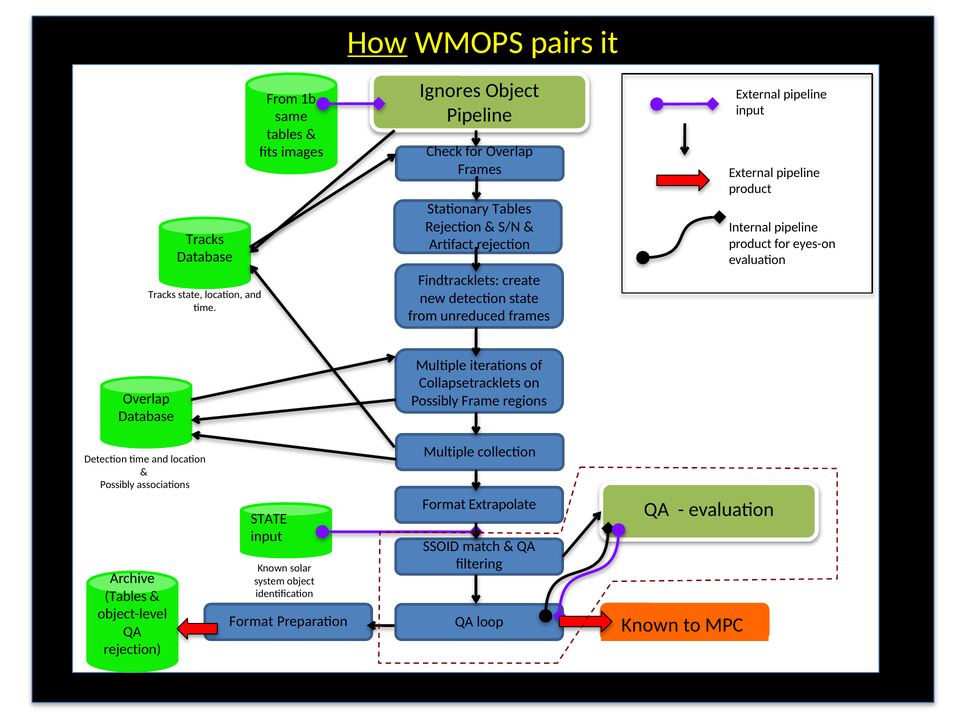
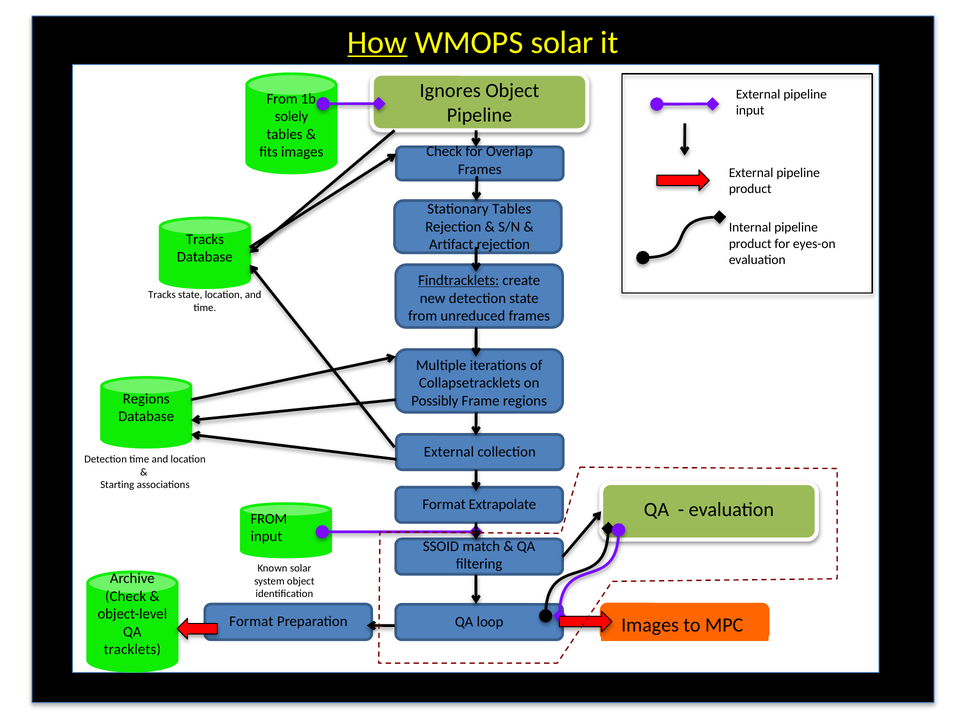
WMOPS pairs: pairs -> solar
same: same -> solely
Findtracklets underline: none -> present
Overlap at (146, 398): Overlap -> Regions
Multiple at (449, 452): Multiple -> External
Possibly at (117, 485): Possibly -> Starting
STATE at (269, 519): STATE -> FROM
Tables at (126, 596): Tables -> Check
Known at (650, 625): Known -> Images
rejection at (132, 649): rejection -> tracklets
